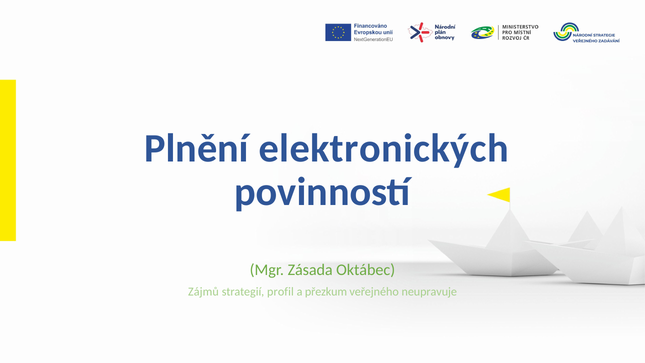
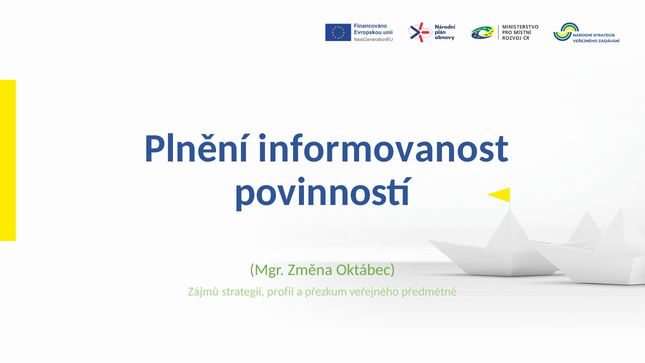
elektronických: elektronických -> informovanost
Zásada: Zásada -> Změna
neupravuje: neupravuje -> předmětné
